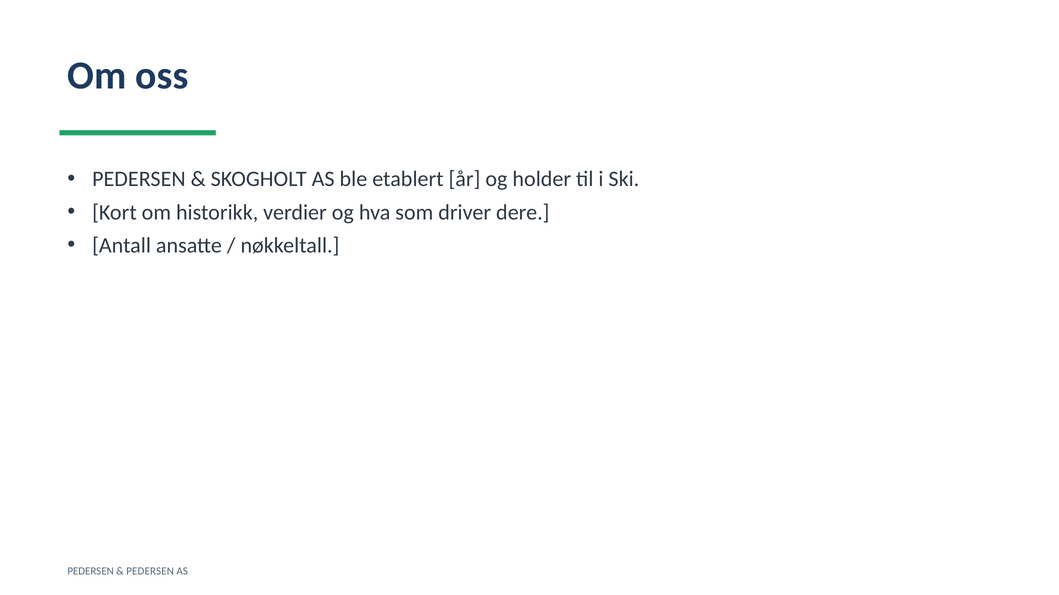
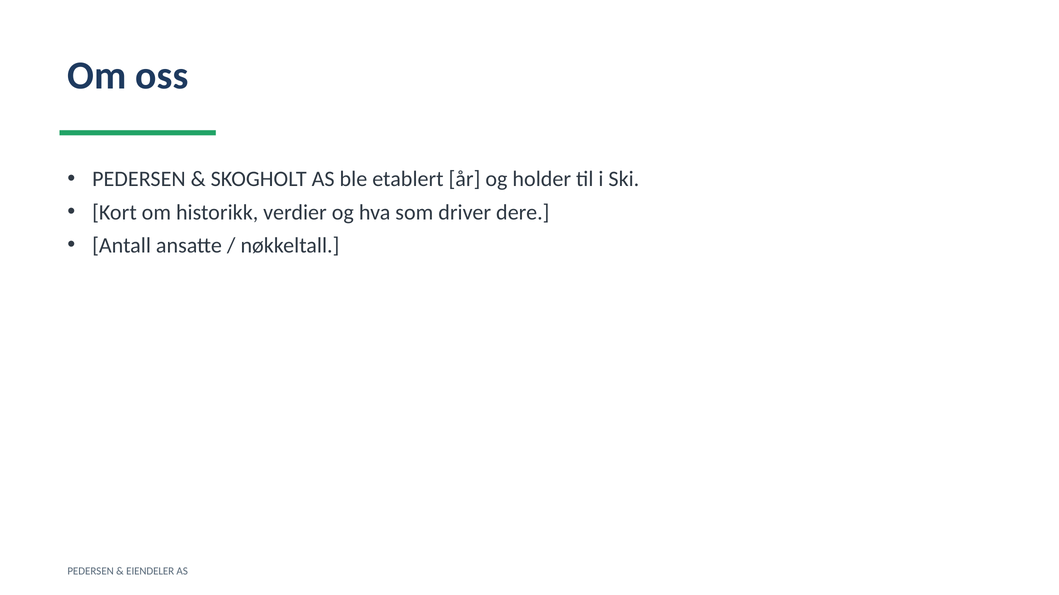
PEDERSEN at (150, 572): PEDERSEN -> EIENDELER
